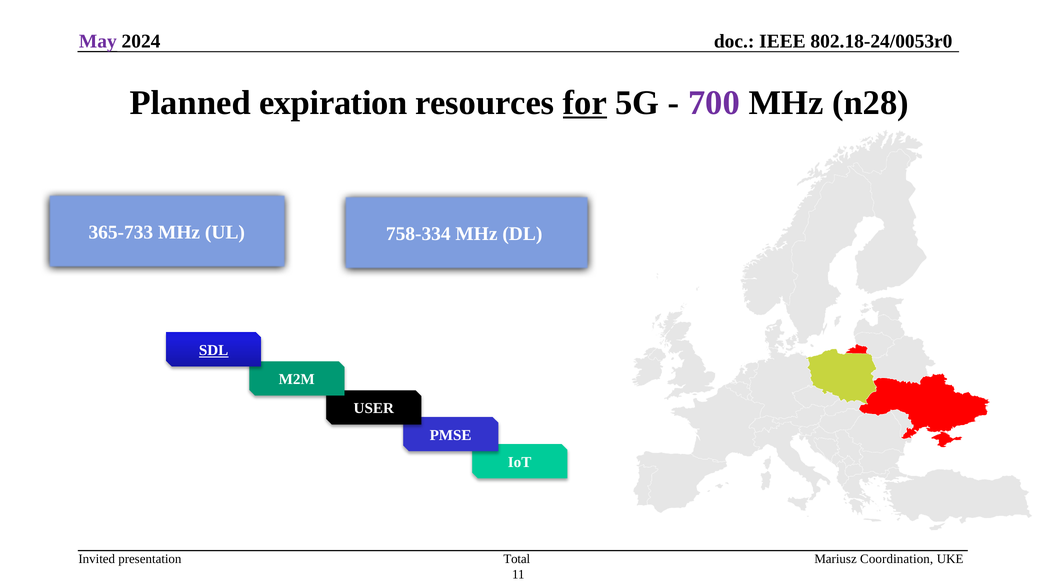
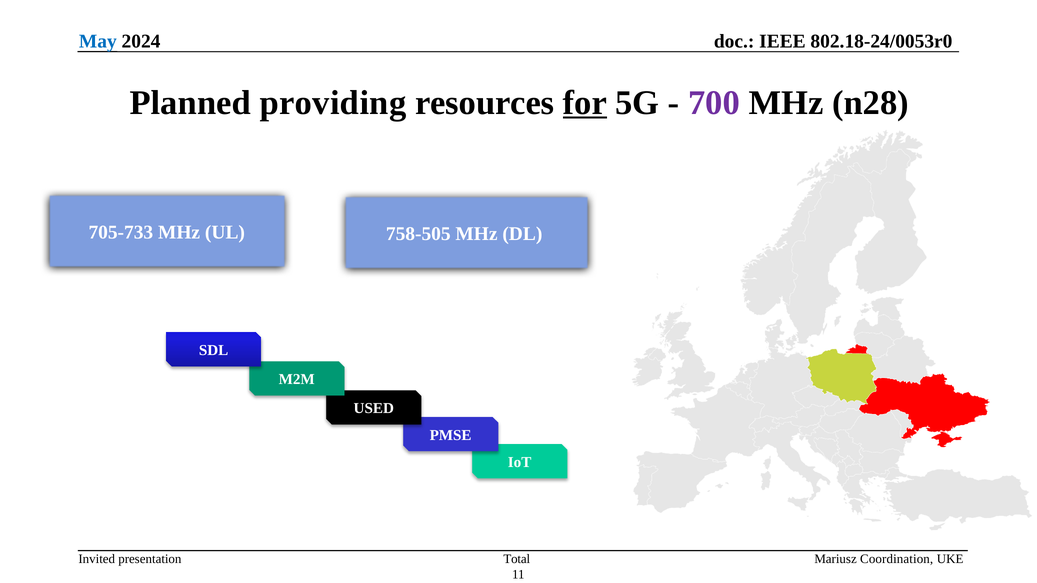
May colour: purple -> blue
expiration: expiration -> providing
365-733: 365-733 -> 705-733
758-334: 758-334 -> 758-505
SDL underline: present -> none
USER: USER -> USED
